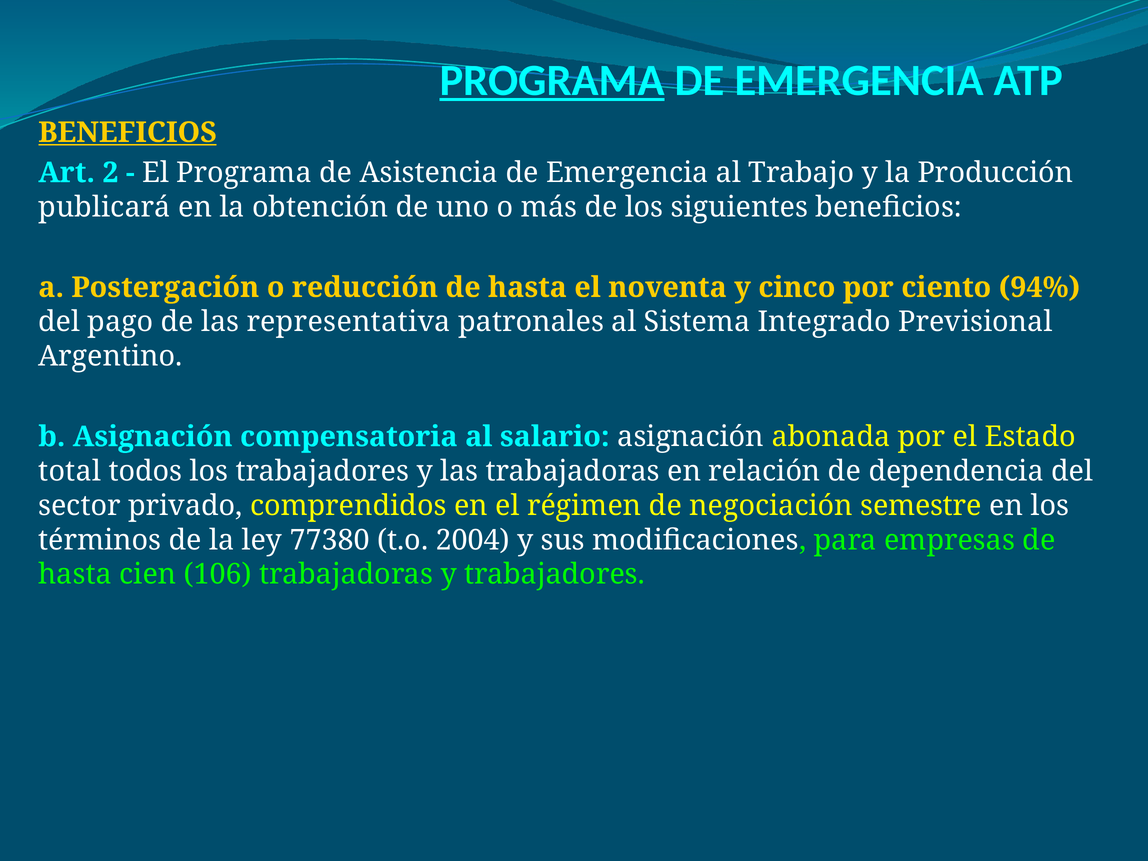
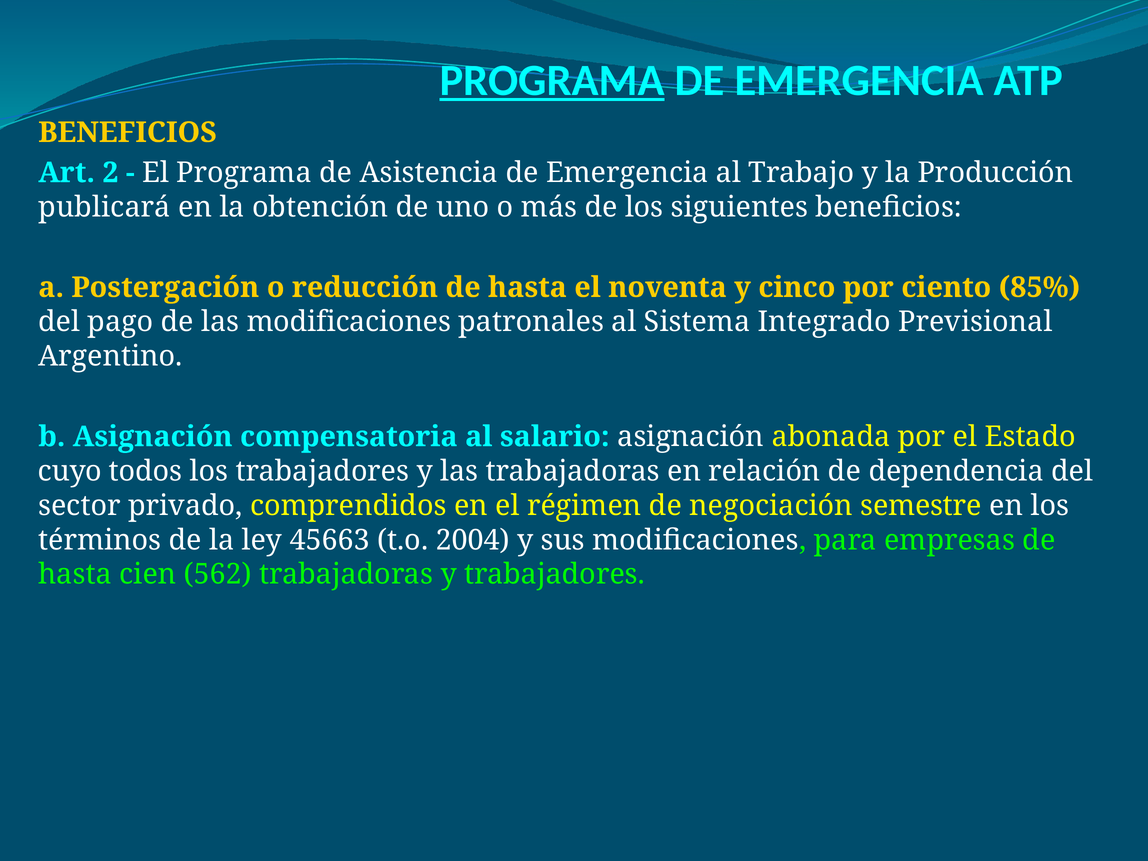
BENEFICIOS at (127, 132) underline: present -> none
94%: 94% -> 85%
las representativa: representativa -> modificaciones
total: total -> cuyo
77380: 77380 -> 45663
106: 106 -> 562
